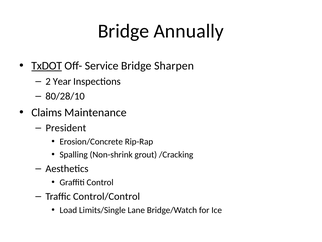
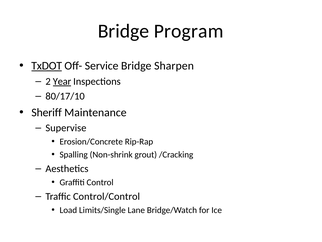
Annually: Annually -> Program
Year underline: none -> present
80/28/10: 80/28/10 -> 80/17/10
Claims: Claims -> Sheriff
President: President -> Supervise
